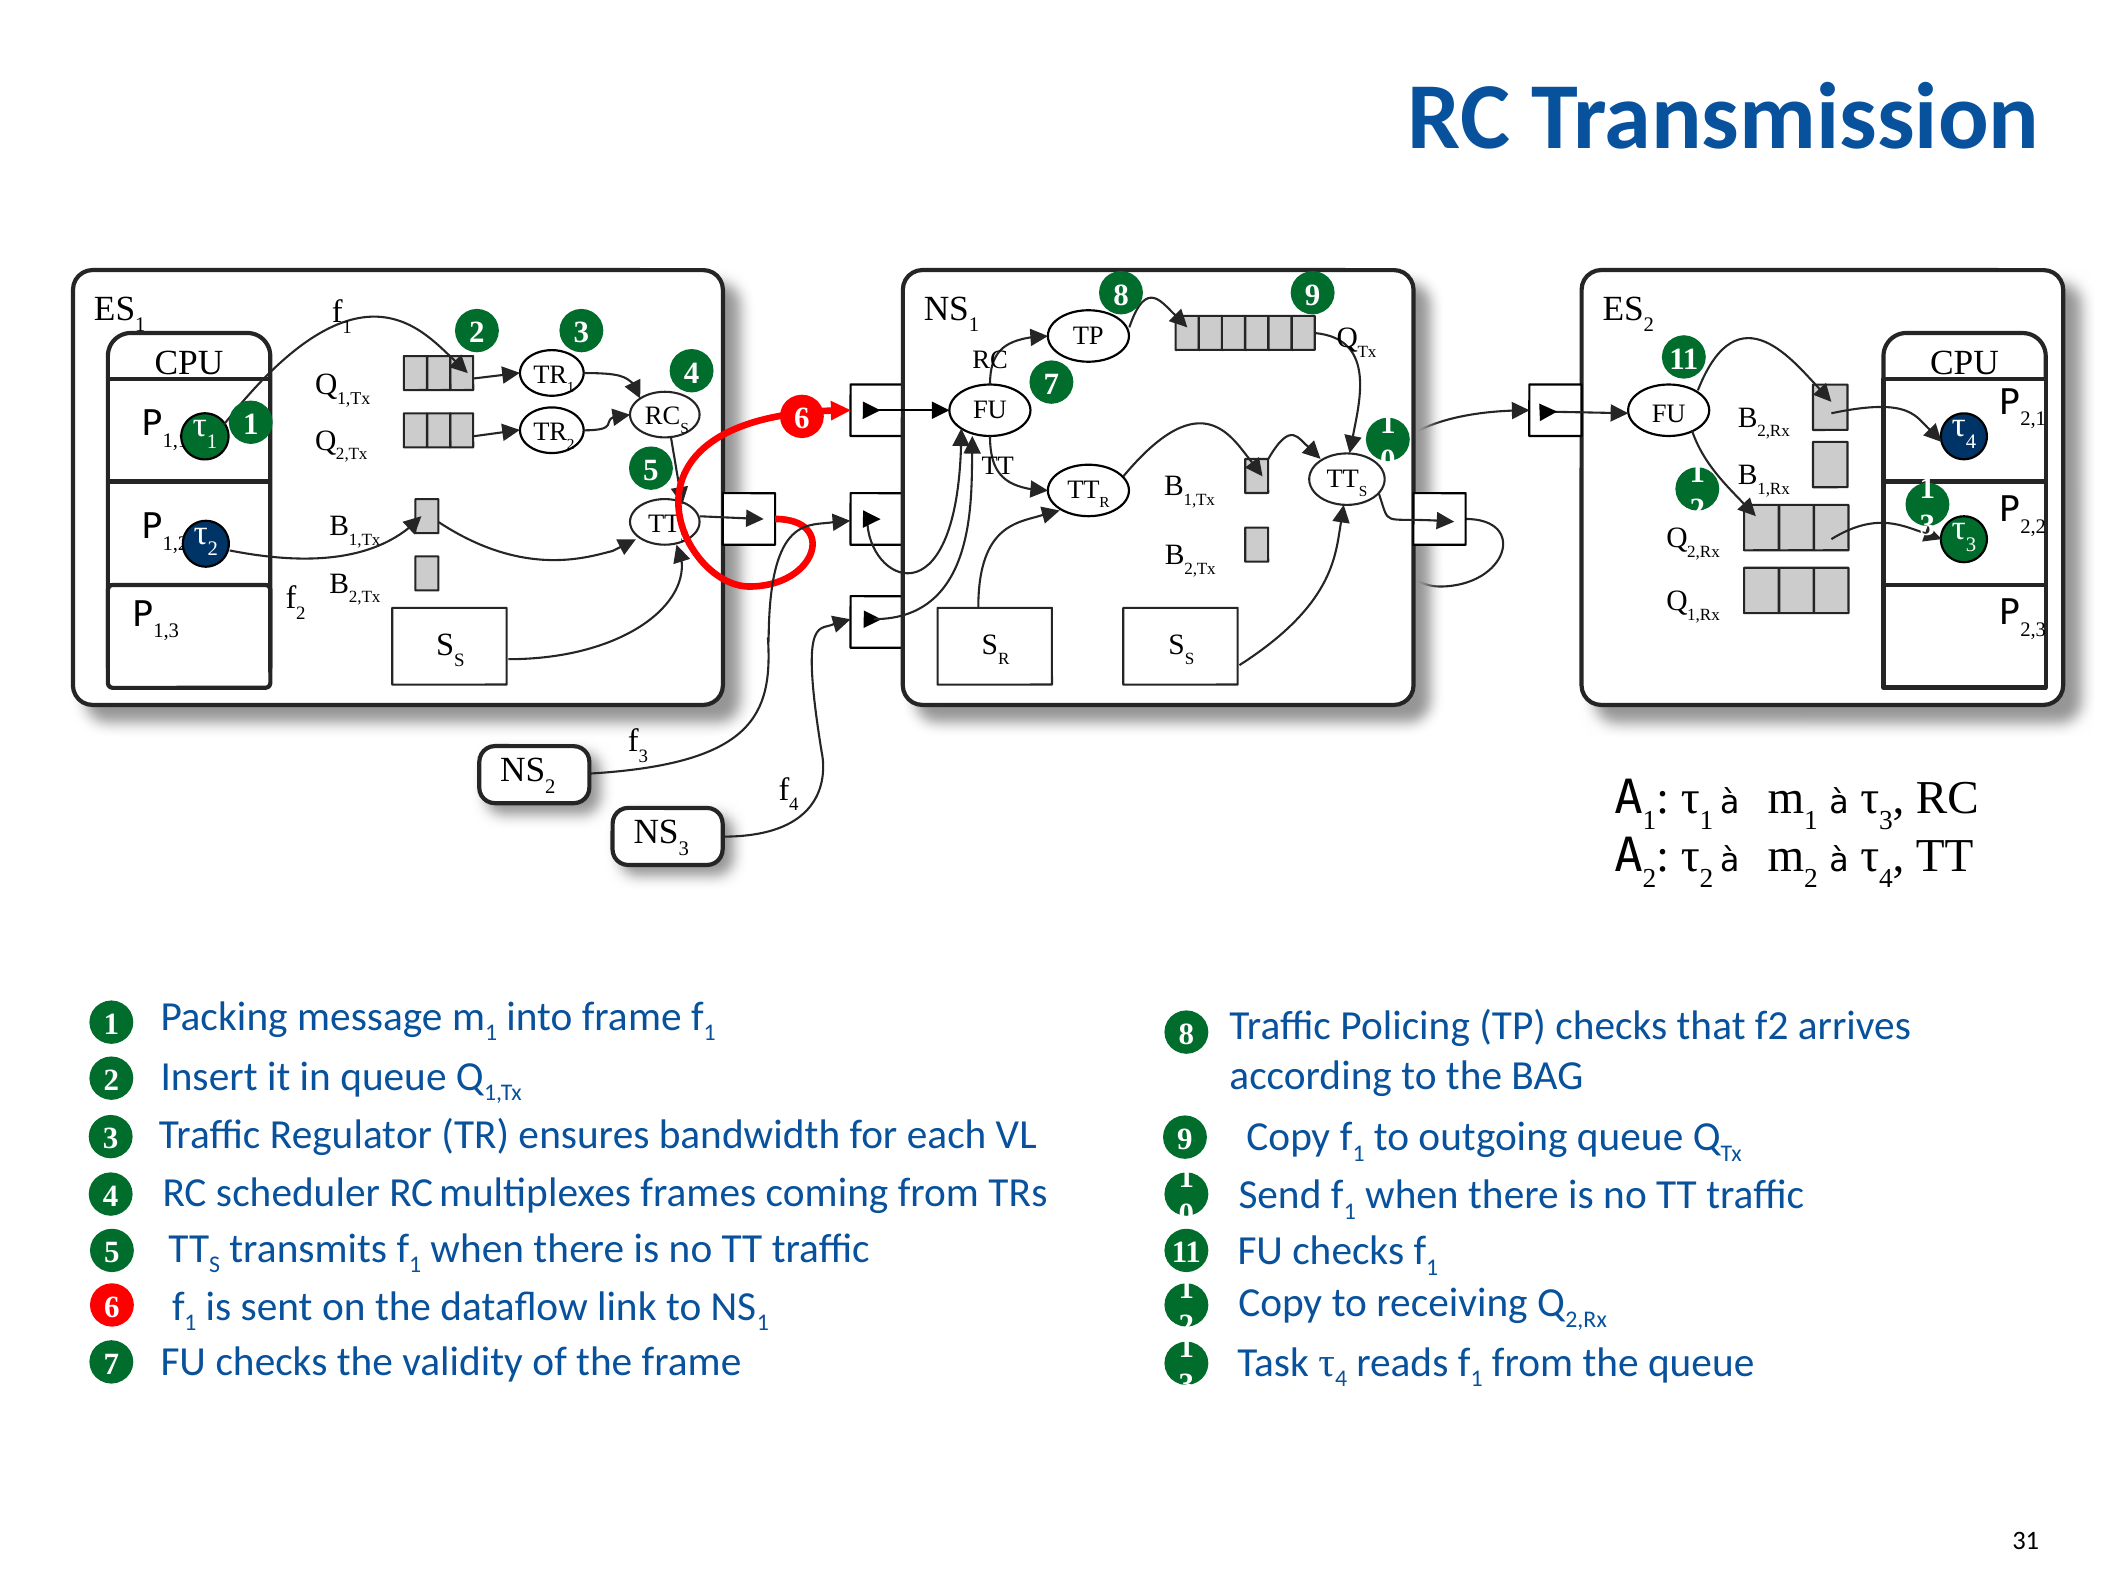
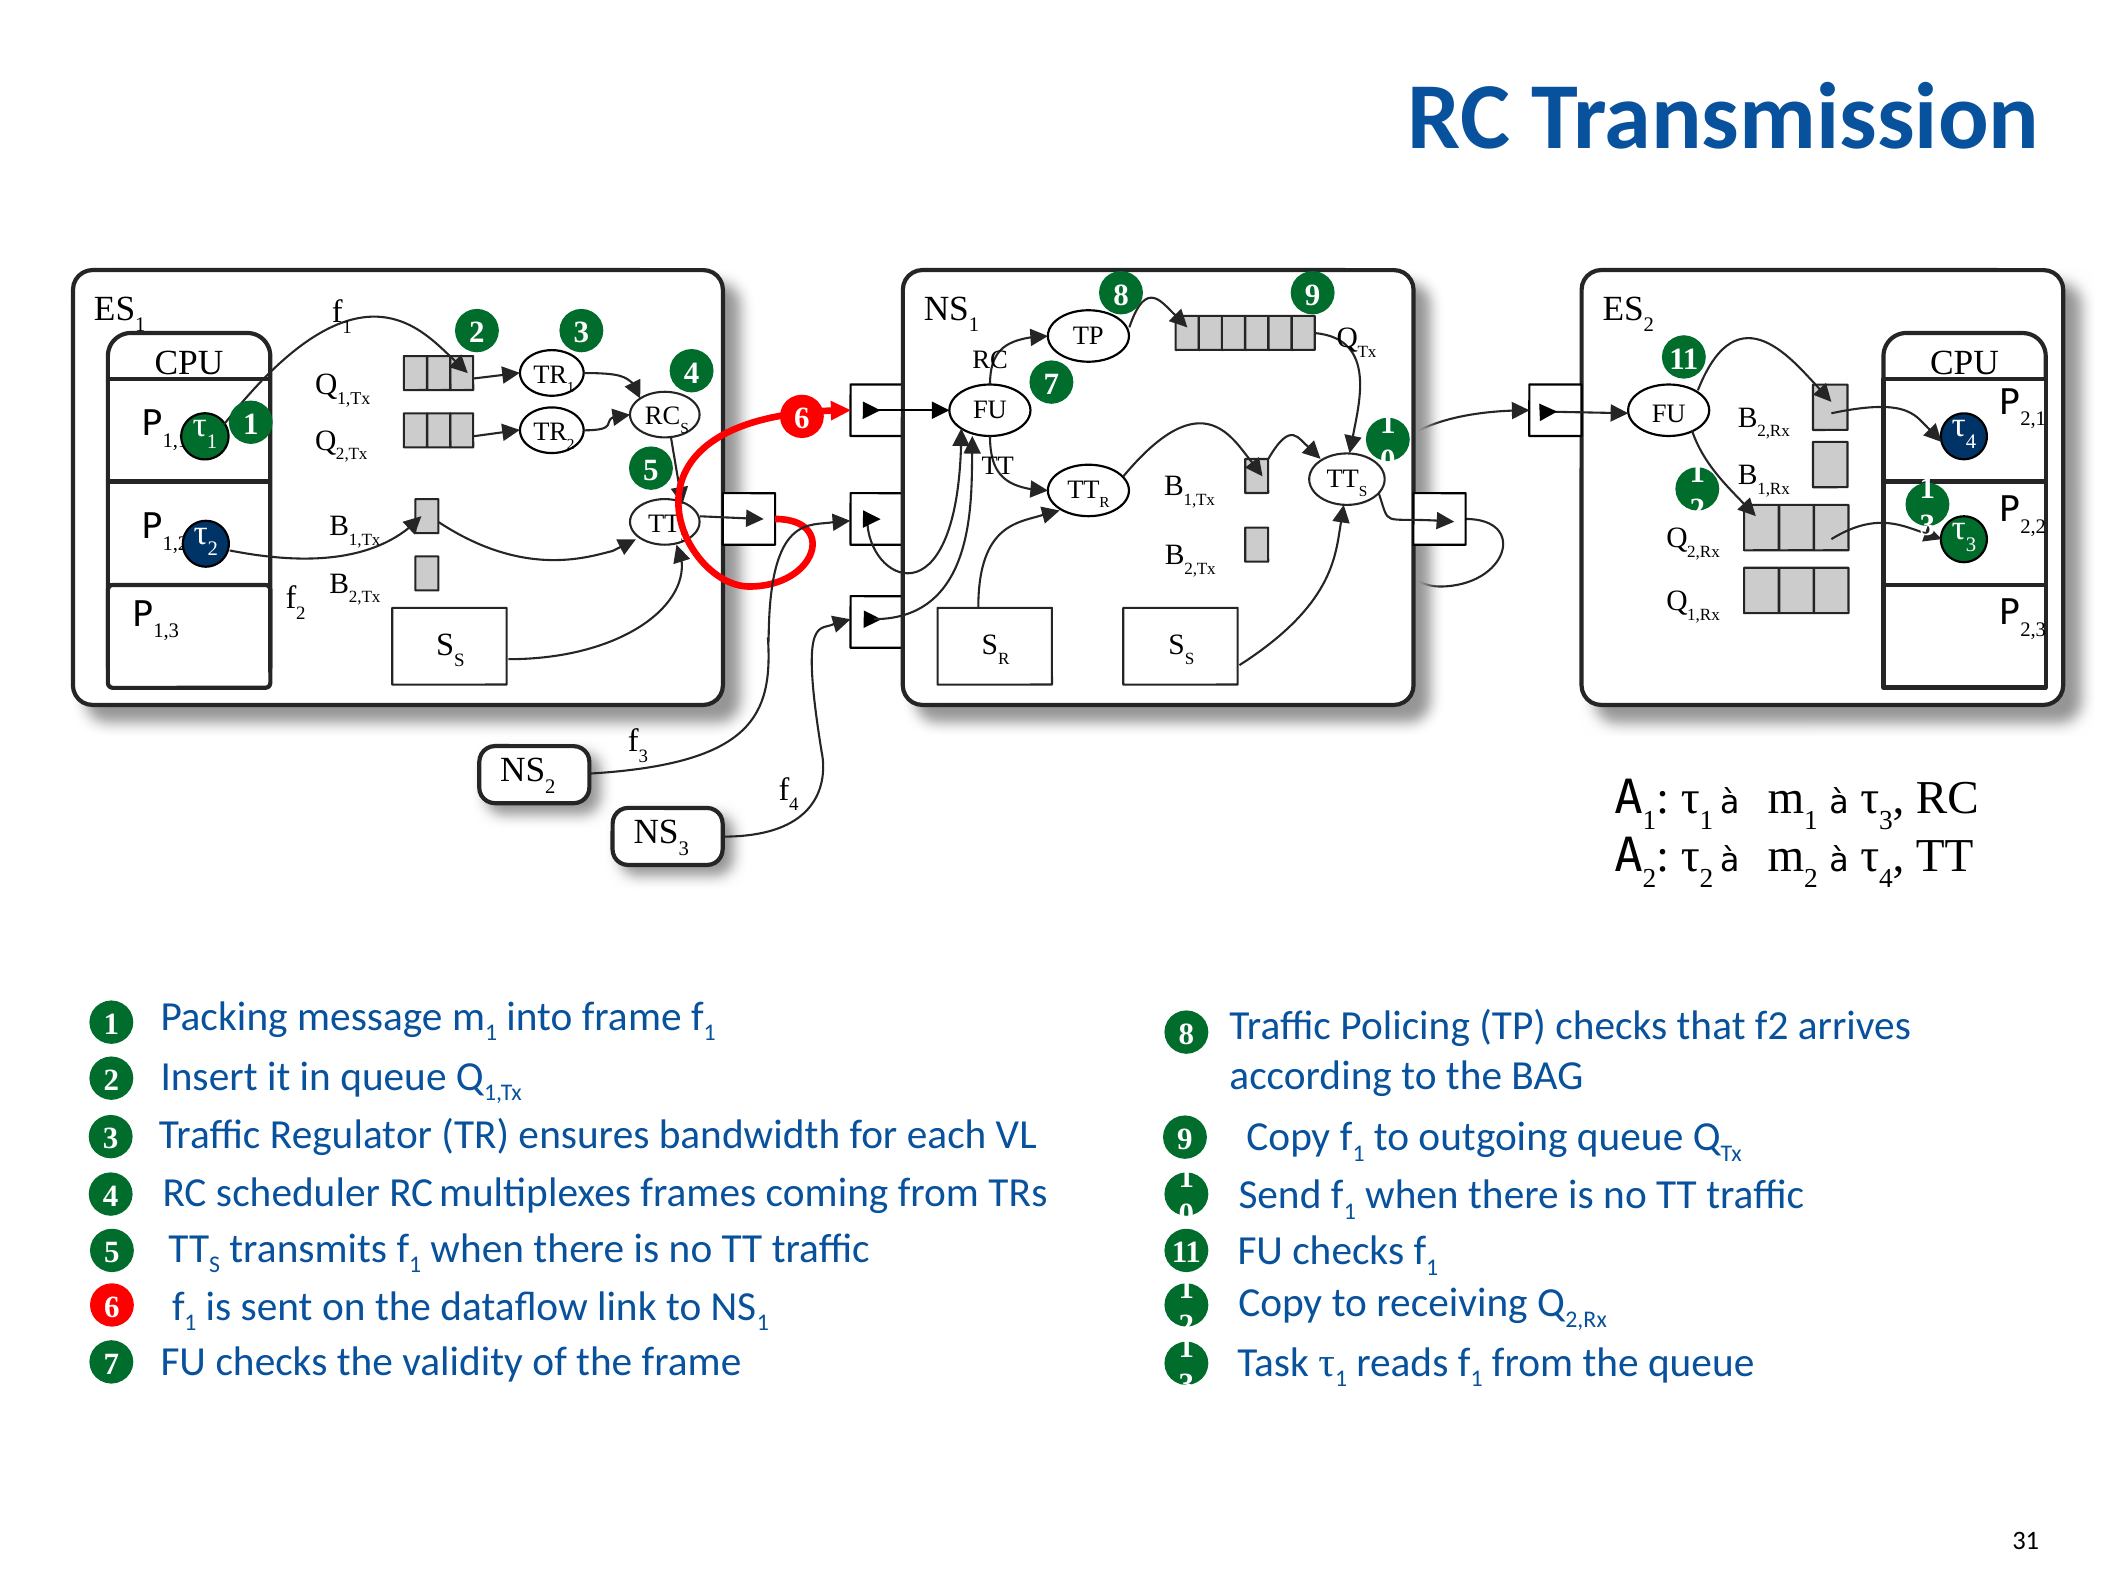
4 at (1341, 1379): 4 -> 1
